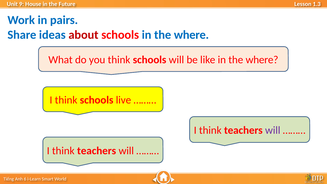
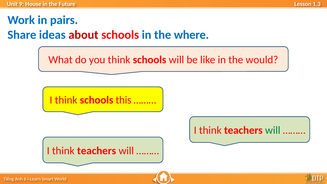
like in the where: where -> would
live: live -> this
will at (273, 130) colour: purple -> green
